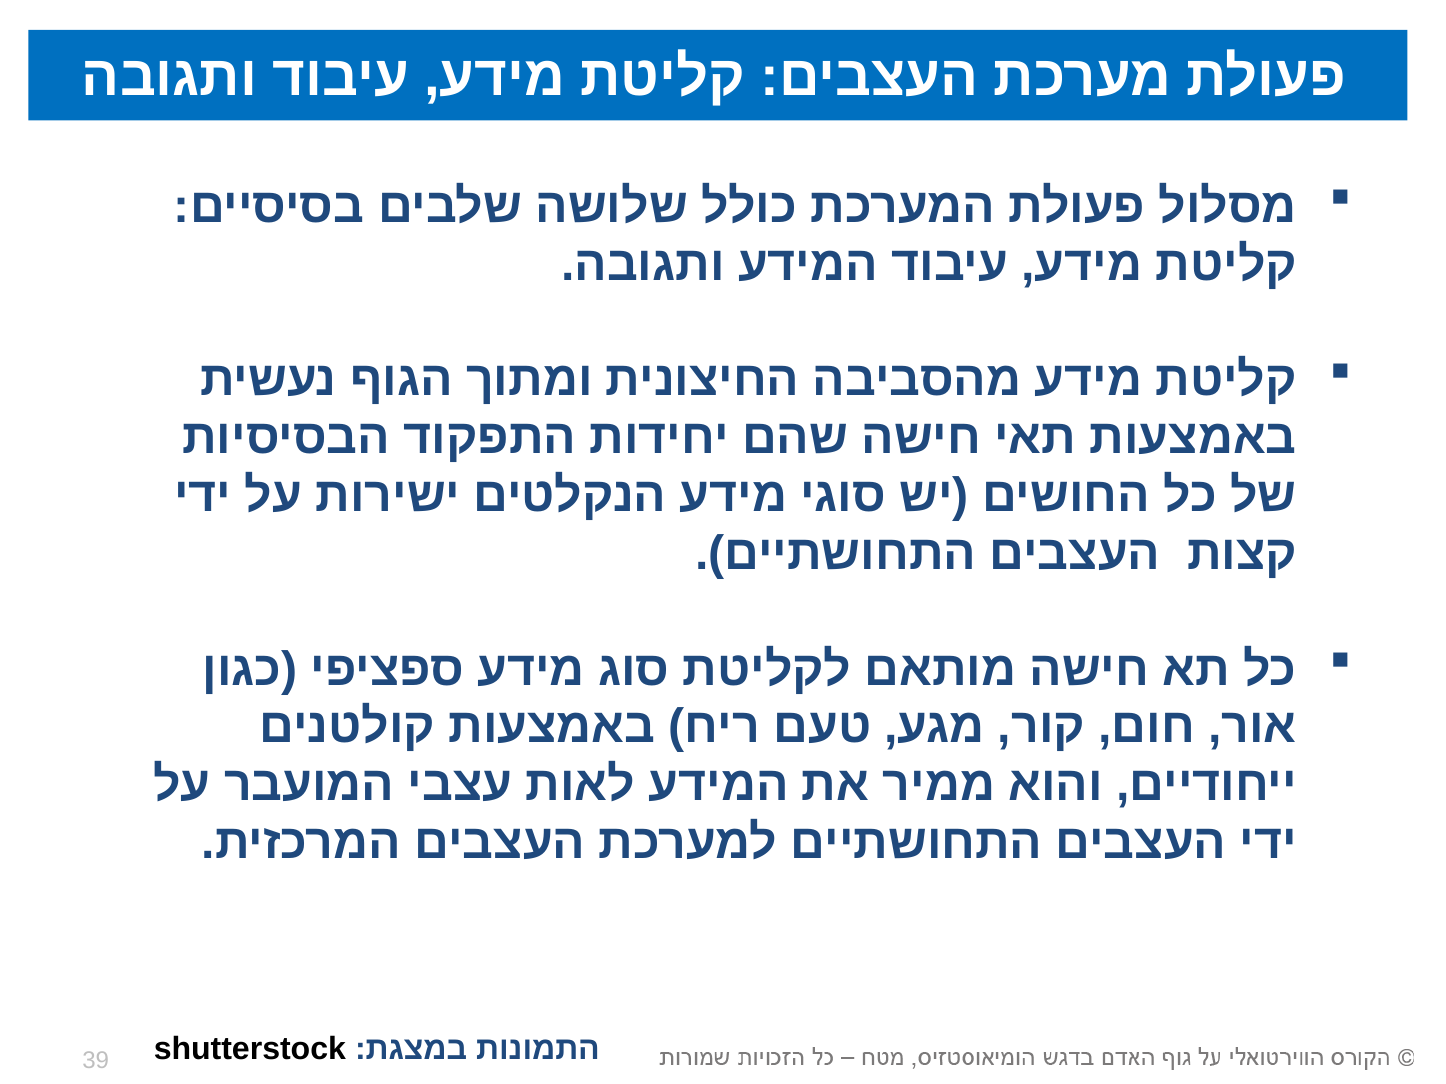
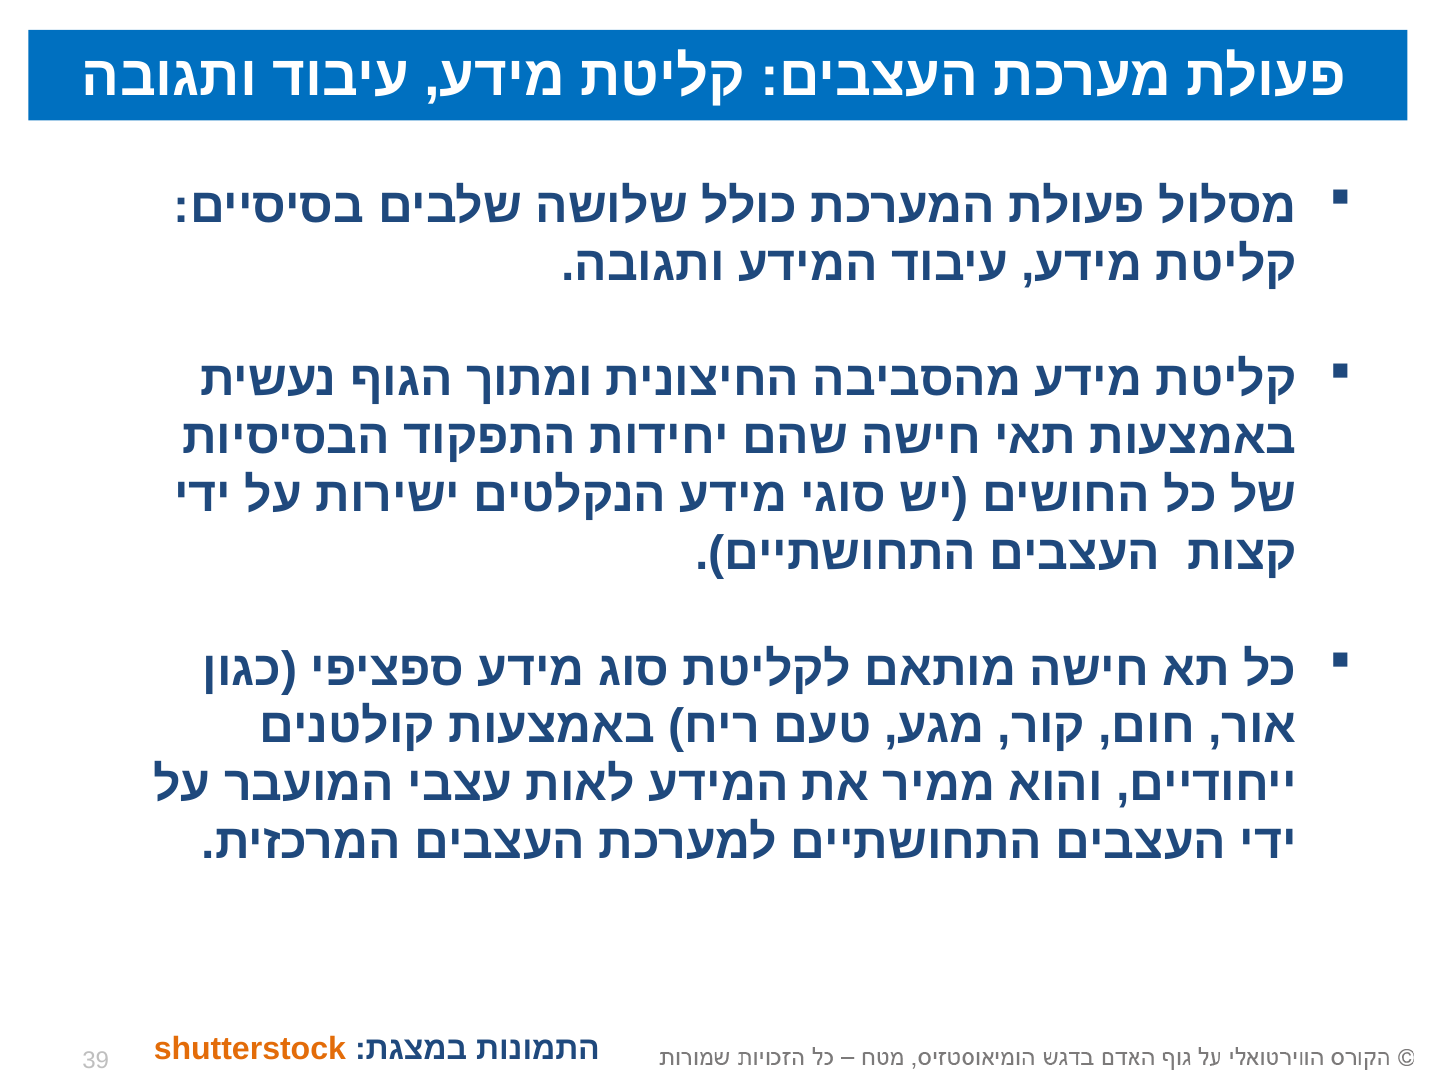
shutterstock colour: black -> orange
